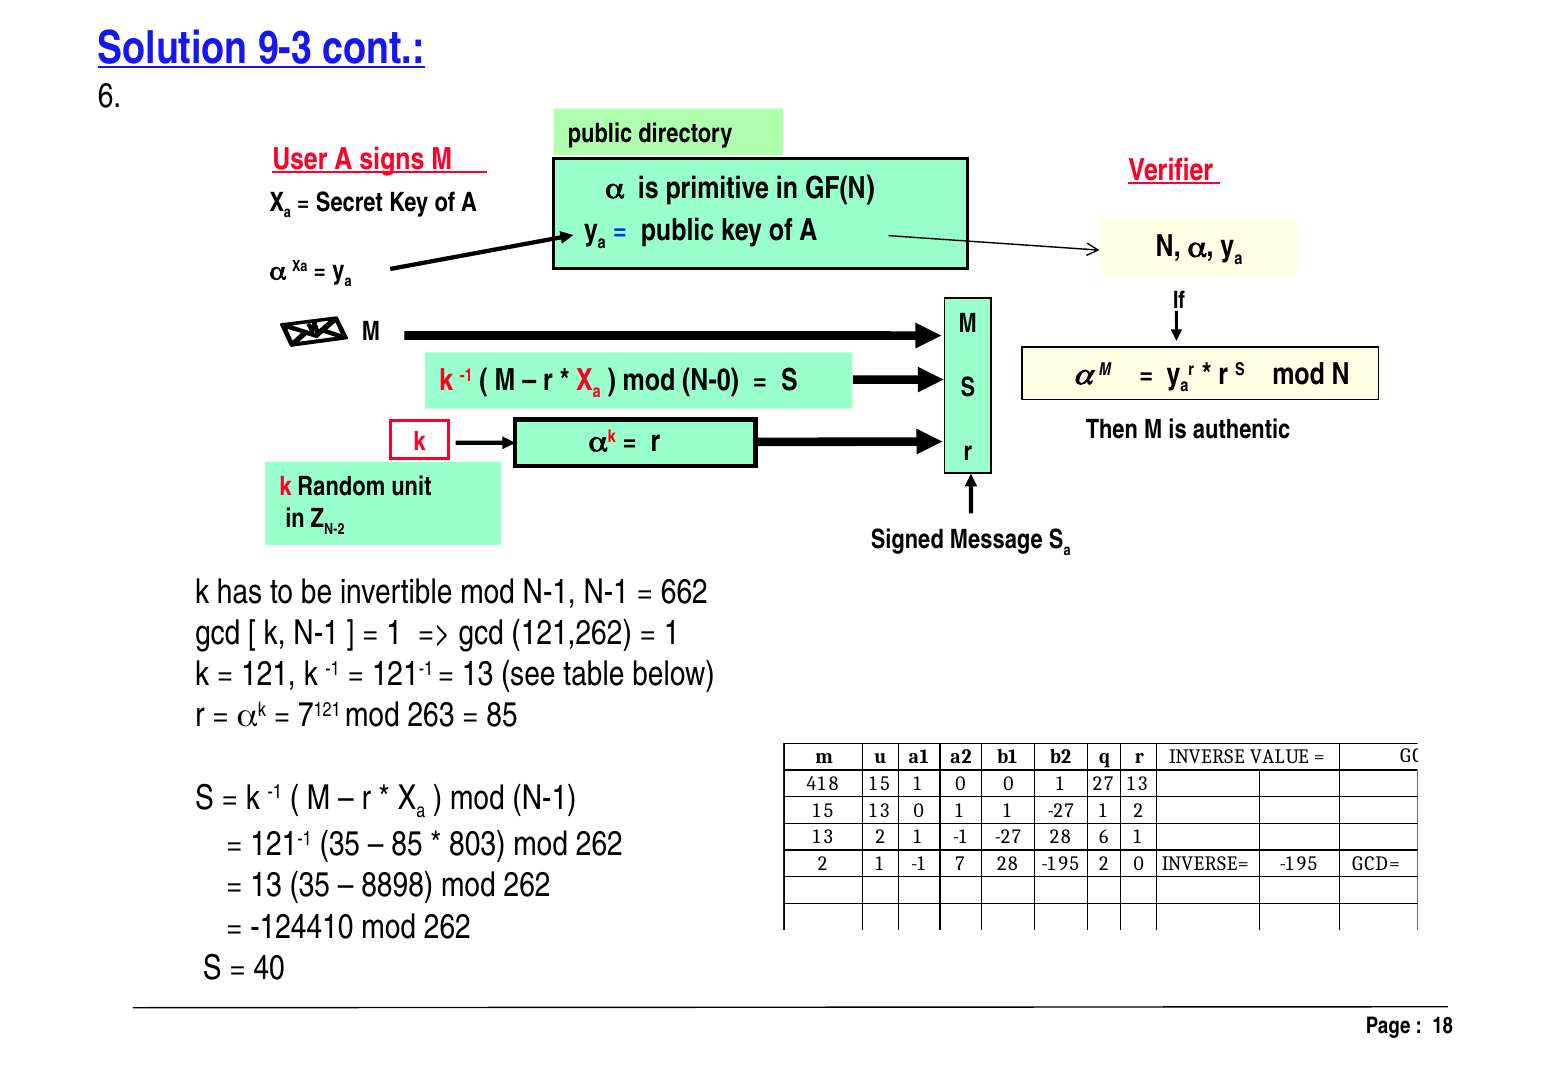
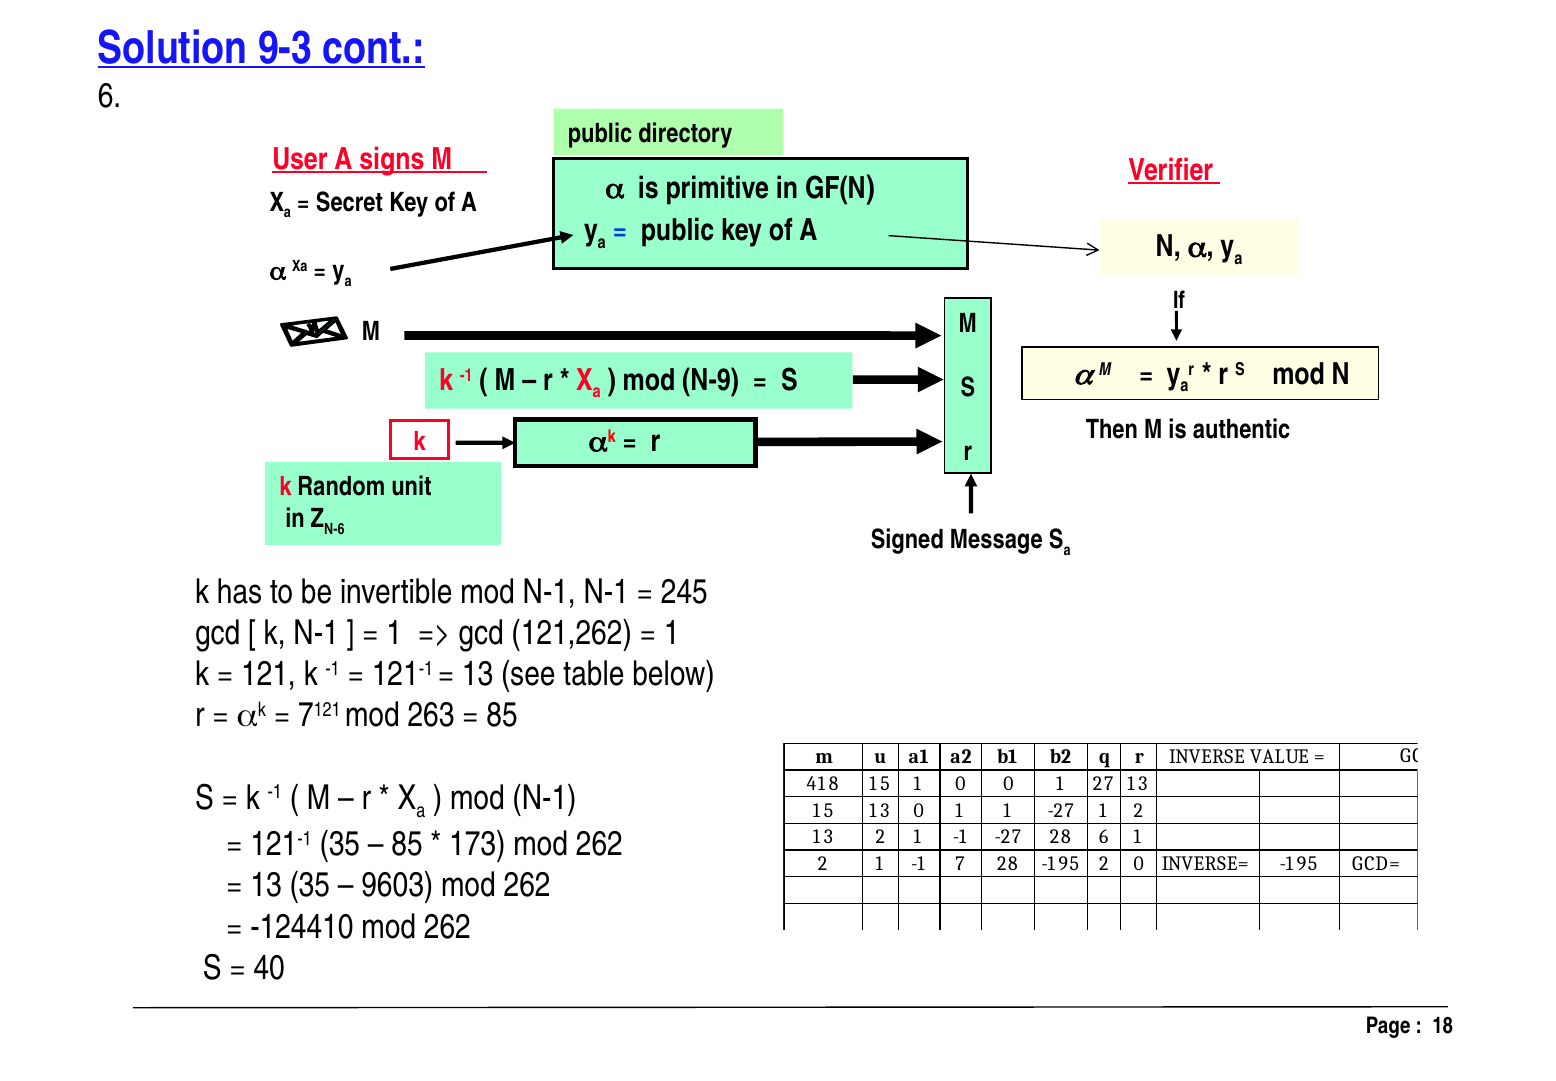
N-0: N-0 -> N-9
N-2: N-2 -> N-6
662: 662 -> 245
803: 803 -> 173
8898: 8898 -> 9603
